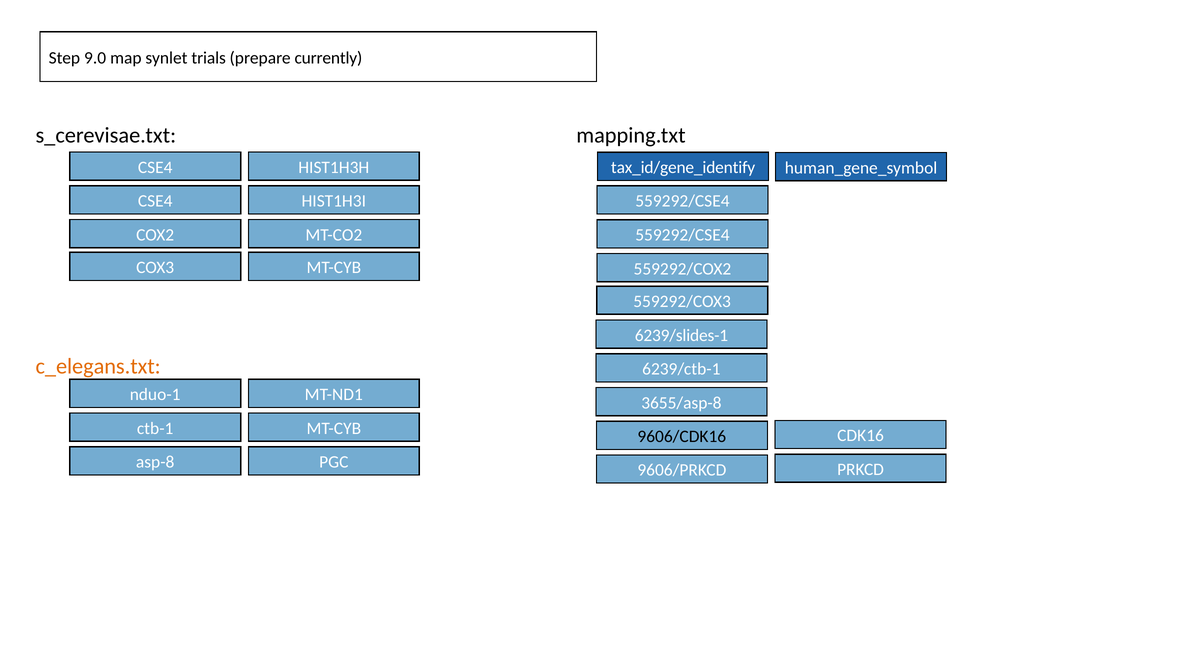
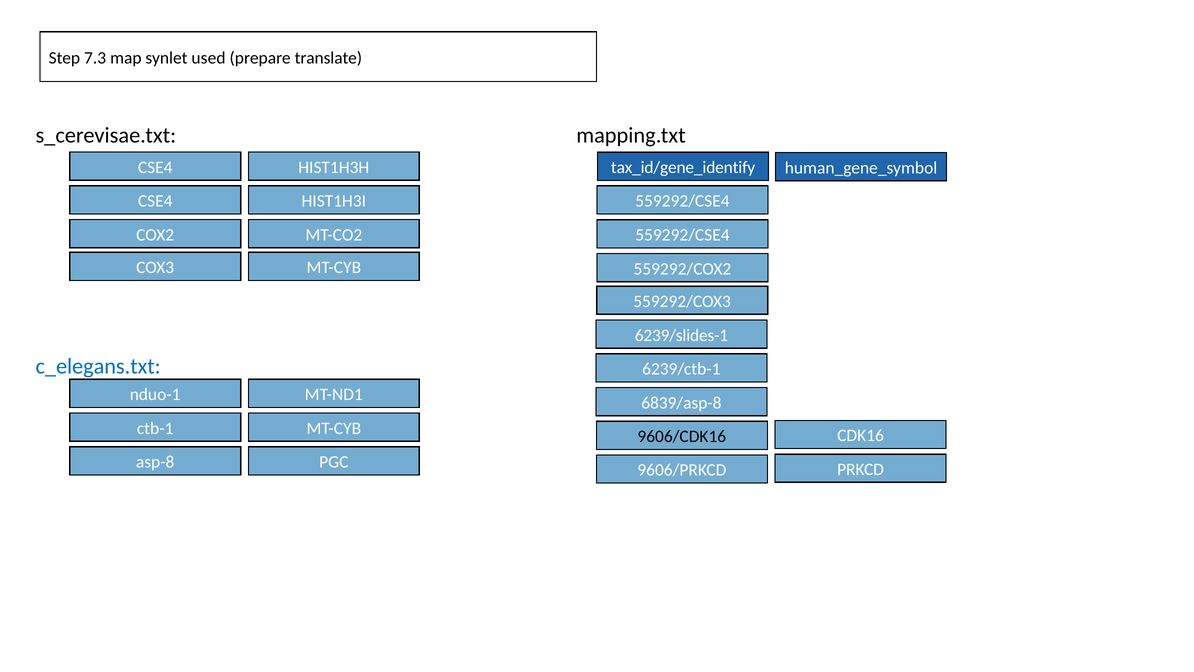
9.0: 9.0 -> 7.3
trials: trials -> used
currently: currently -> translate
c_elegans.txt colour: orange -> blue
3655/asp-8: 3655/asp-8 -> 6839/asp-8
